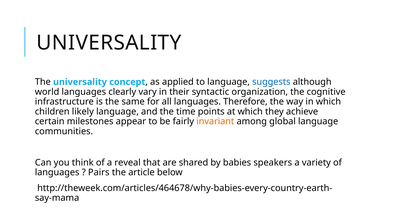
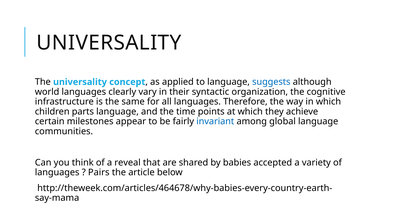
likely: likely -> parts
invariant colour: orange -> blue
speakers: speakers -> accepted
